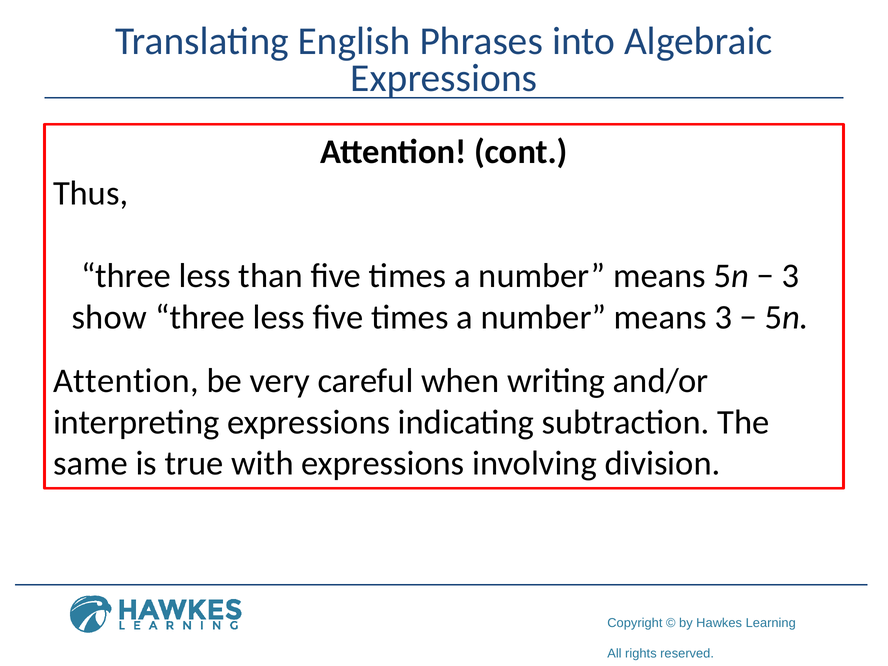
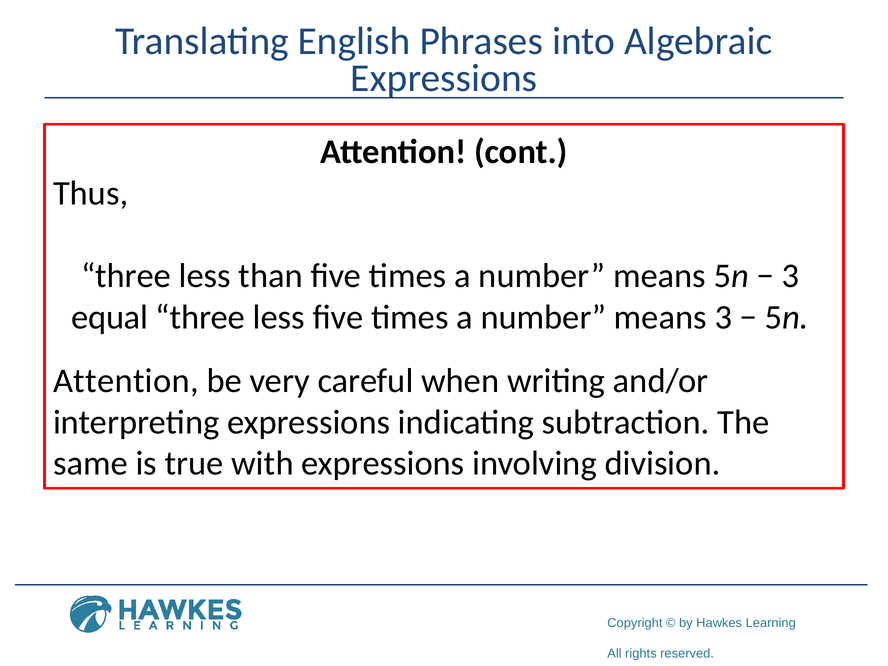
show: show -> equal
